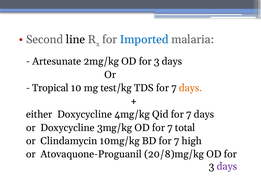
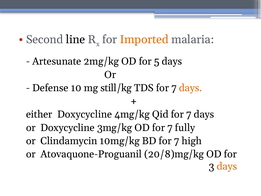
Imported colour: blue -> orange
2mg/kg OD for 3: 3 -> 5
Tropical: Tropical -> Defense
test/kg: test/kg -> still/kg
total: total -> fully
days at (227, 166) colour: purple -> orange
